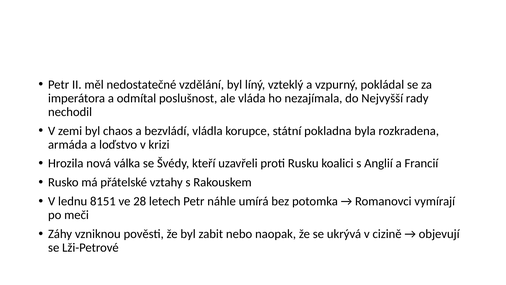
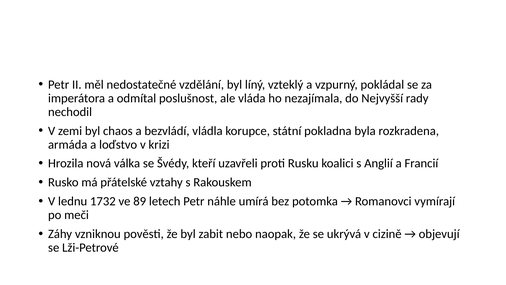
8151: 8151 -> 1732
28: 28 -> 89
